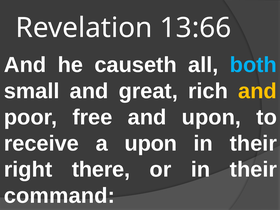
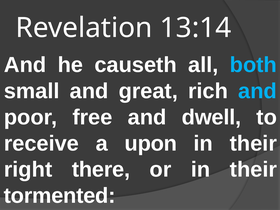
13:66: 13:66 -> 13:14
and at (257, 91) colour: yellow -> light blue
and upon: upon -> dwell
command: command -> tormented
